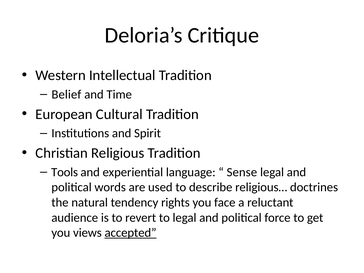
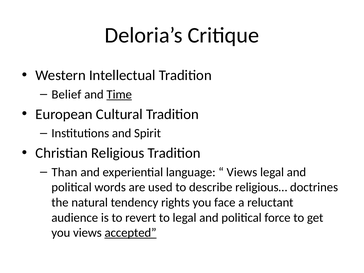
Time underline: none -> present
Tools: Tools -> Than
Sense at (242, 172): Sense -> Views
